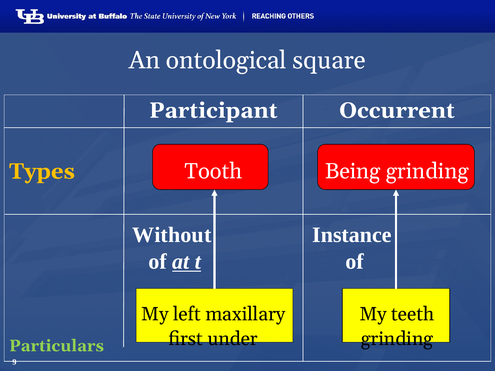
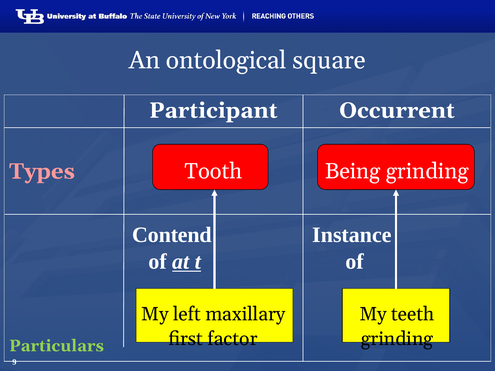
Types colour: yellow -> pink
Without: Without -> Contend
under: under -> factor
